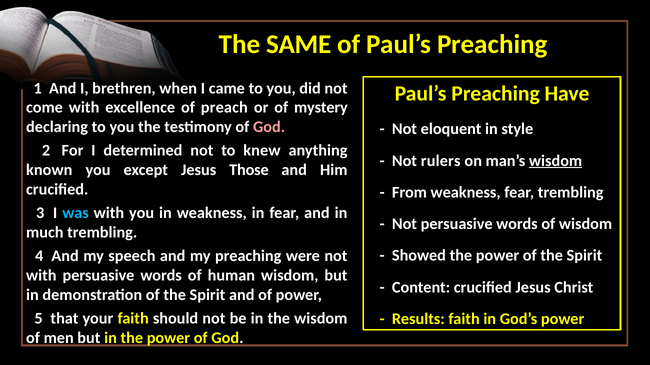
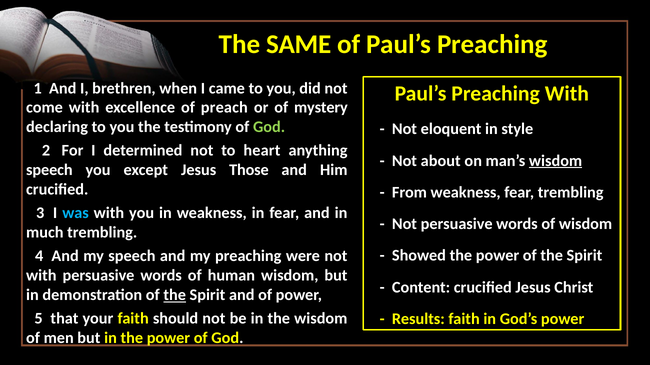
Preaching Have: Have -> With
God at (269, 127) colour: pink -> light green
knew: knew -> heart
rulers: rulers -> about
known at (49, 170): known -> speech
the at (175, 296) underline: none -> present
